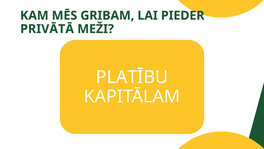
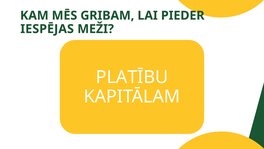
PRIVĀTĀ: PRIVĀTĀ -> IESPĒJAS
